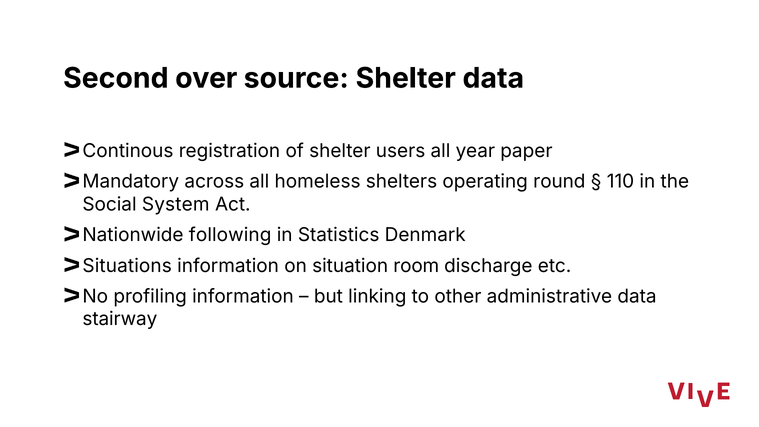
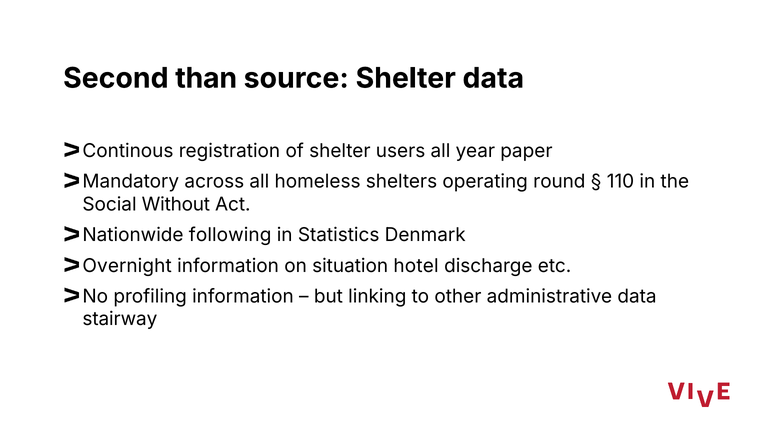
over: over -> than
System: System -> Without
Situations: Situations -> Overnight
room: room -> hotel
